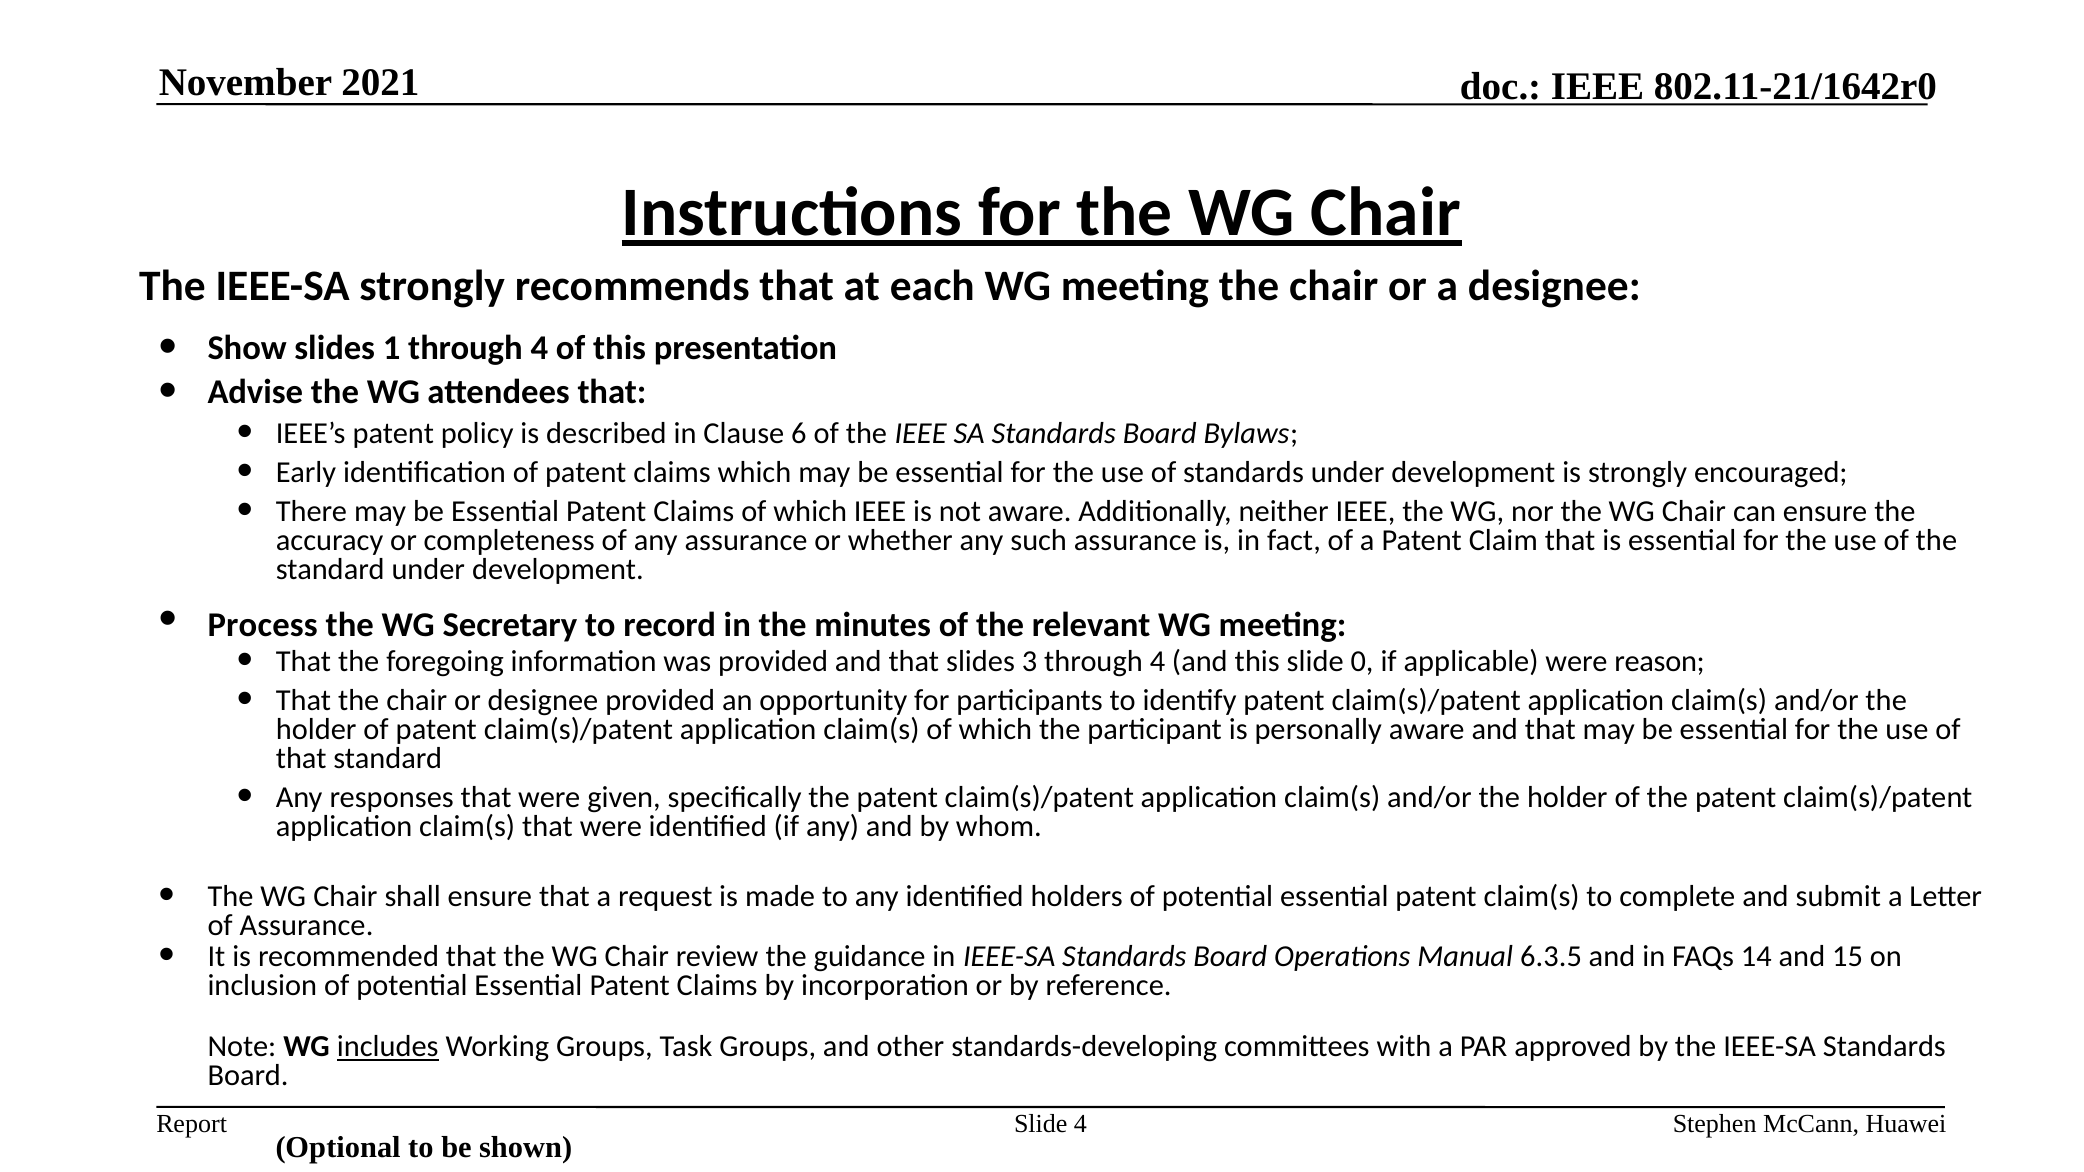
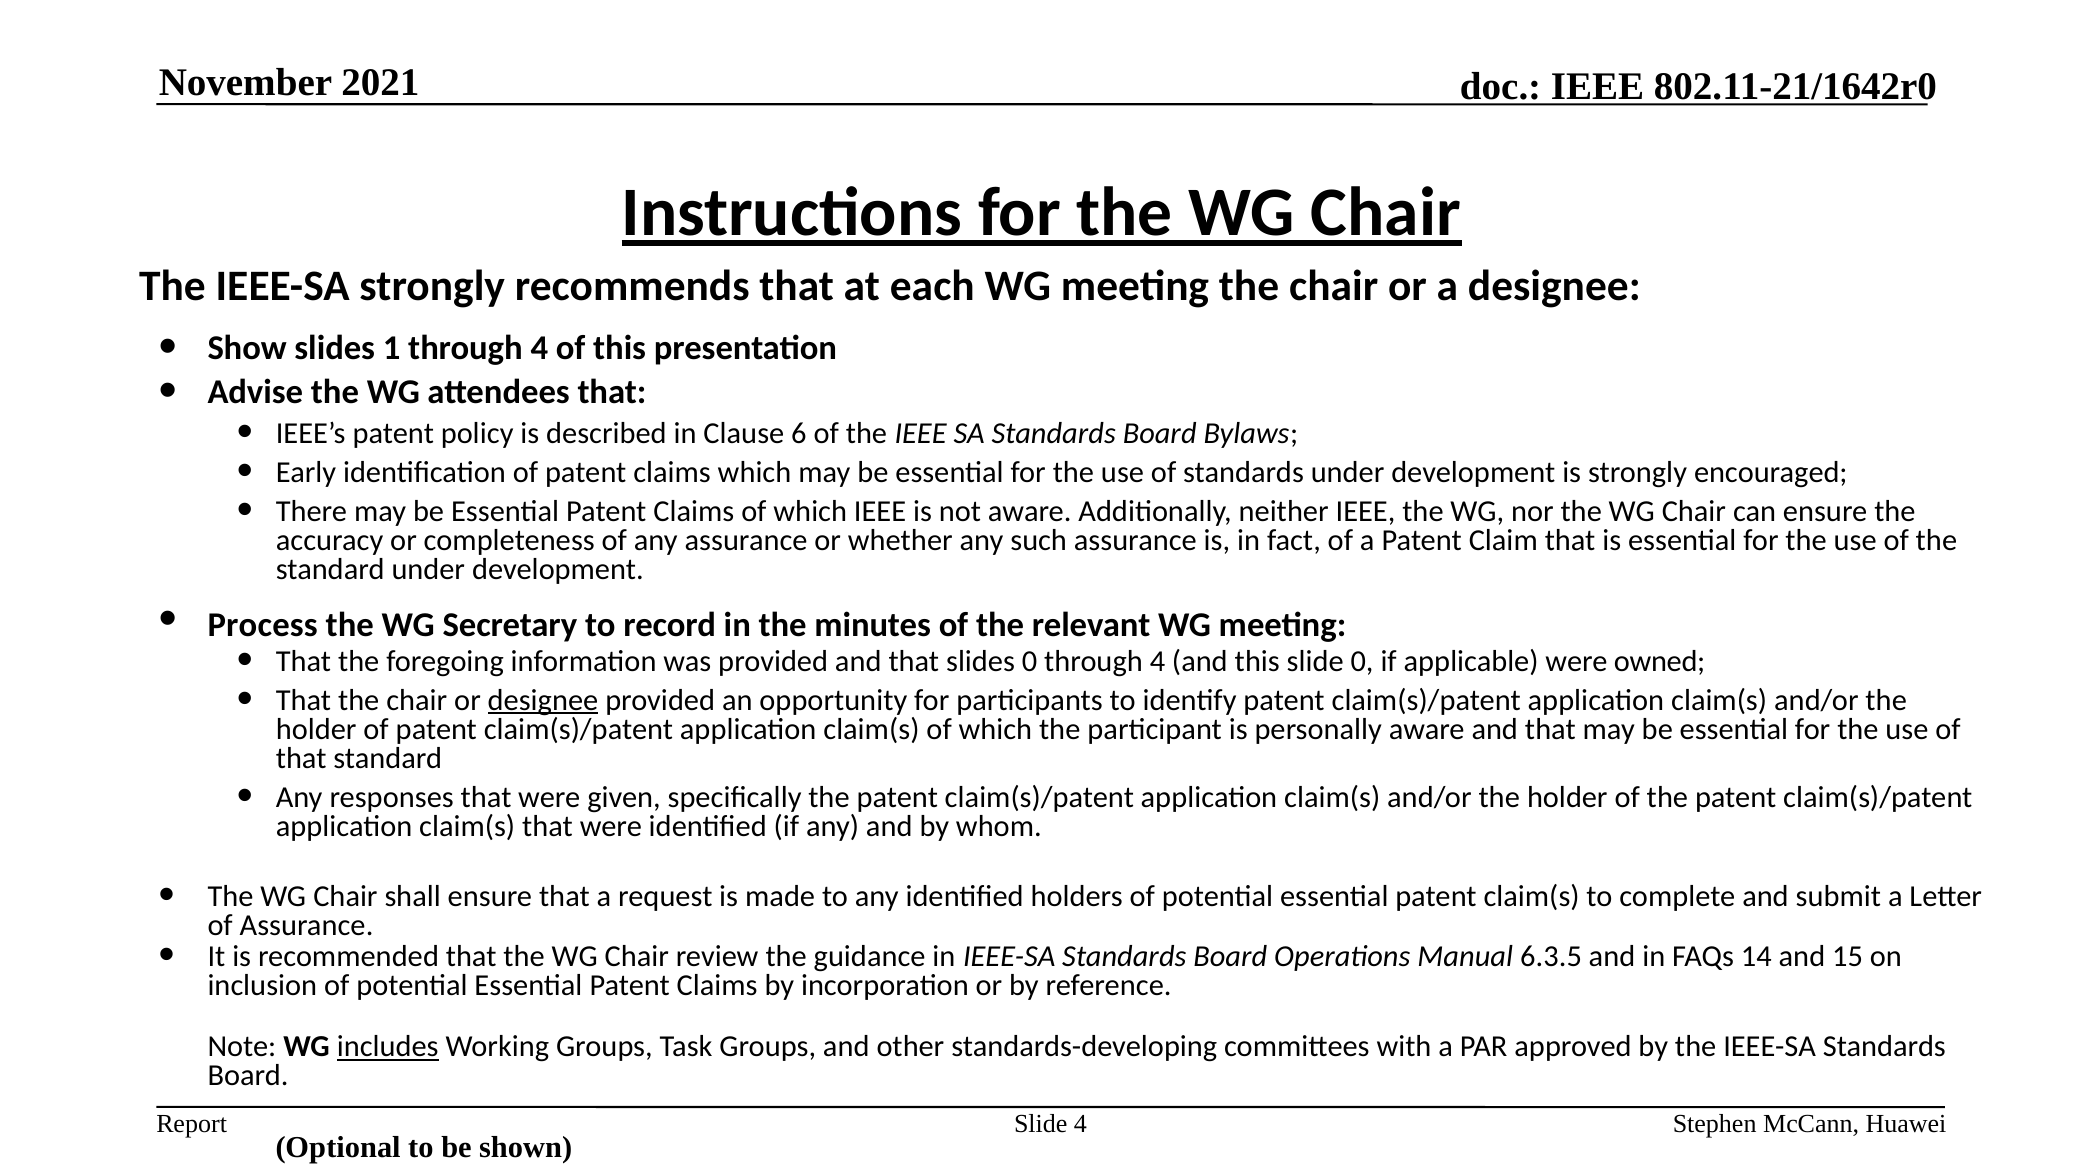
slides 3: 3 -> 0
reason: reason -> owned
designee at (543, 700) underline: none -> present
